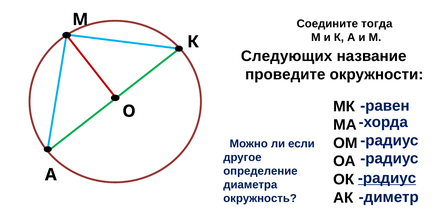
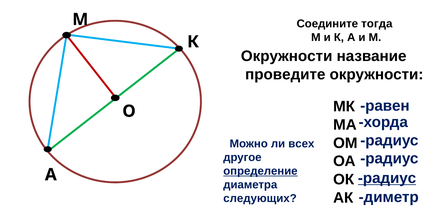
Следующих at (287, 56): Следующих -> Окружности
если: если -> всех
определение underline: none -> present
окружность: окружность -> следующих
